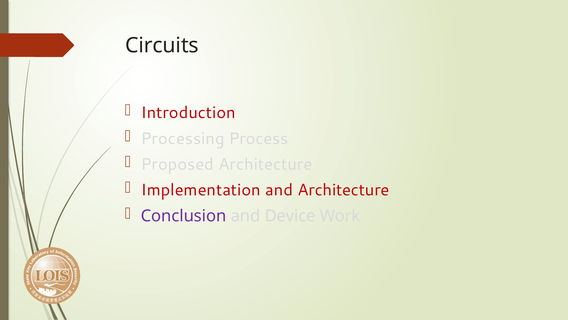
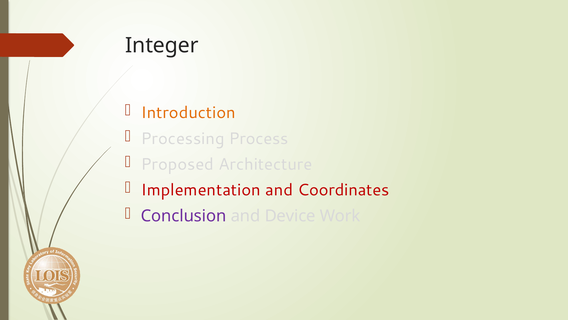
Circuits: Circuits -> Integer
Introduction colour: red -> orange
and Architecture: Architecture -> Coordinates
